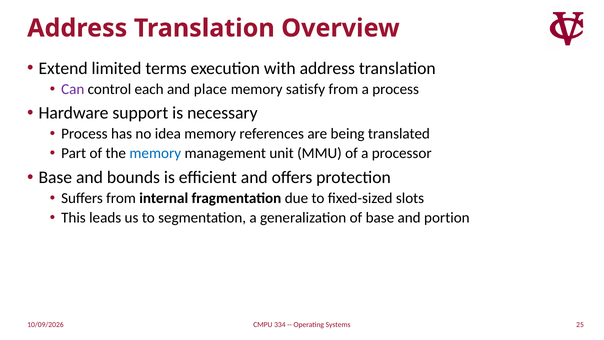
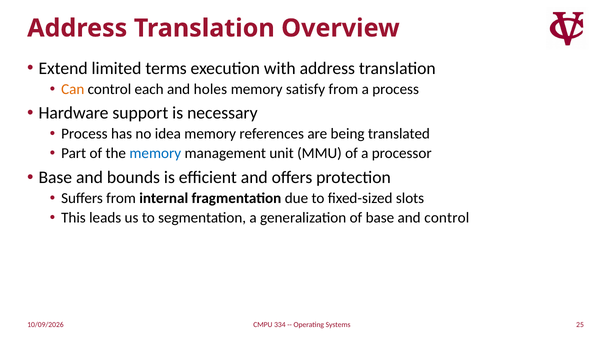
Can colour: purple -> orange
place: place -> holes
and portion: portion -> control
